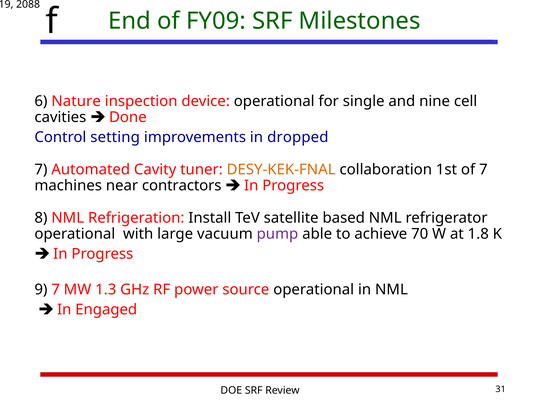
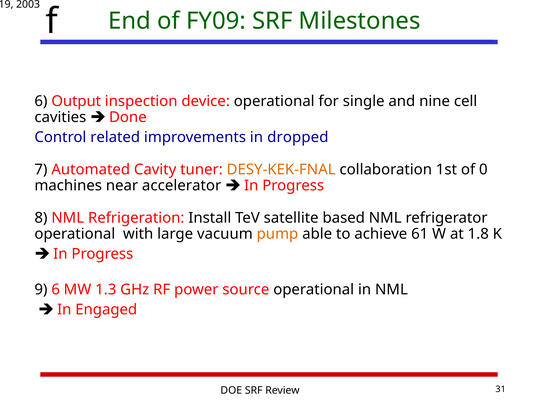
2088: 2088 -> 2003
Nature: Nature -> Output
setting: setting -> related
of 7: 7 -> 0
contractors: contractors -> accelerator
pump colour: purple -> orange
70: 70 -> 61
9 7: 7 -> 6
